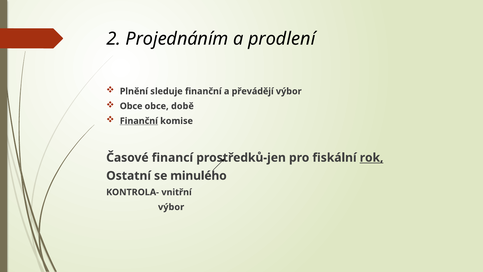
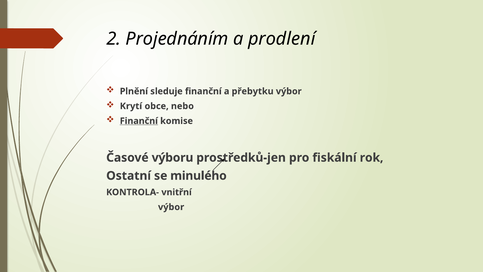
převádějí: převádějí -> přebytku
Obce at (131, 106): Obce -> Krytí
době: době -> nebo
financí: financí -> výboru
rok underline: present -> none
